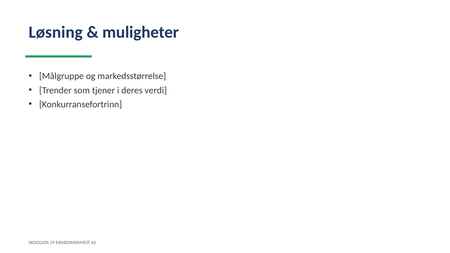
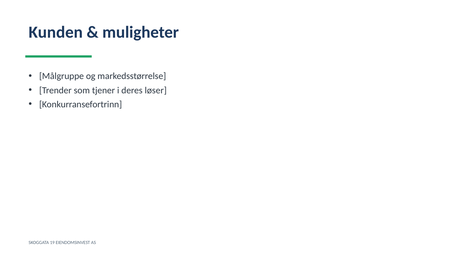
Løsning: Løsning -> Kunden
verdi: verdi -> løser
